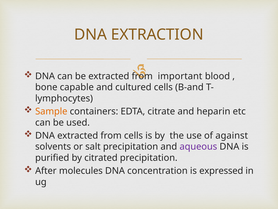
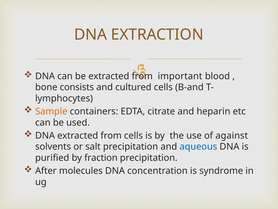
capable: capable -> consists
aqueous colour: purple -> blue
citrated: citrated -> fraction
expressed: expressed -> syndrome
